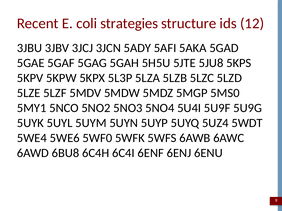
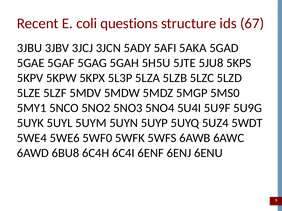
strategies: strategies -> questions
12: 12 -> 67
